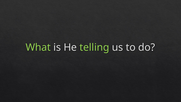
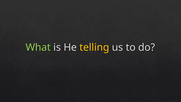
telling colour: light green -> yellow
